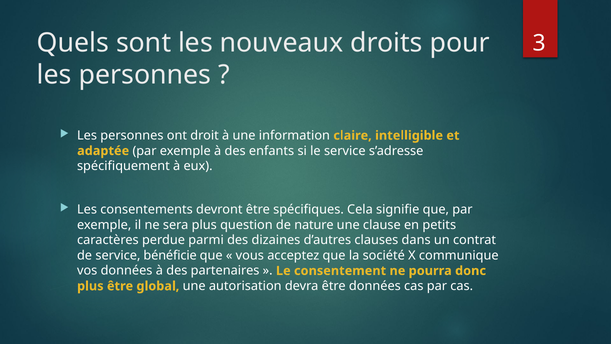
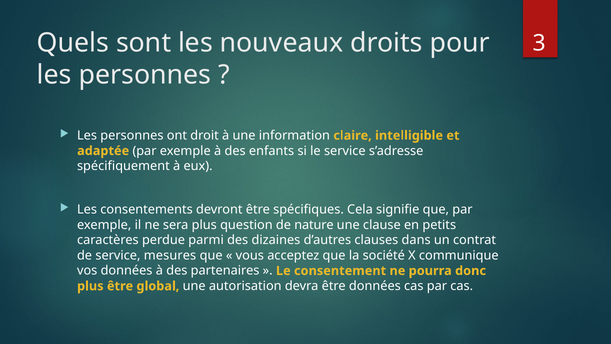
bénéficie: bénéficie -> mesures
